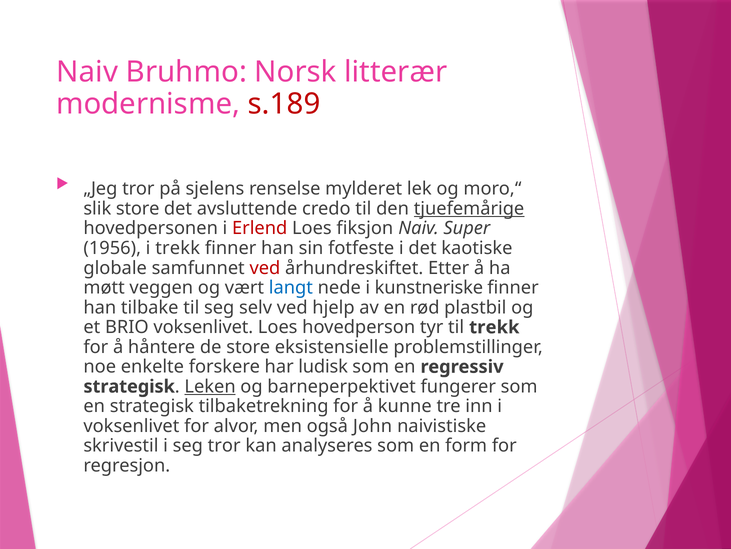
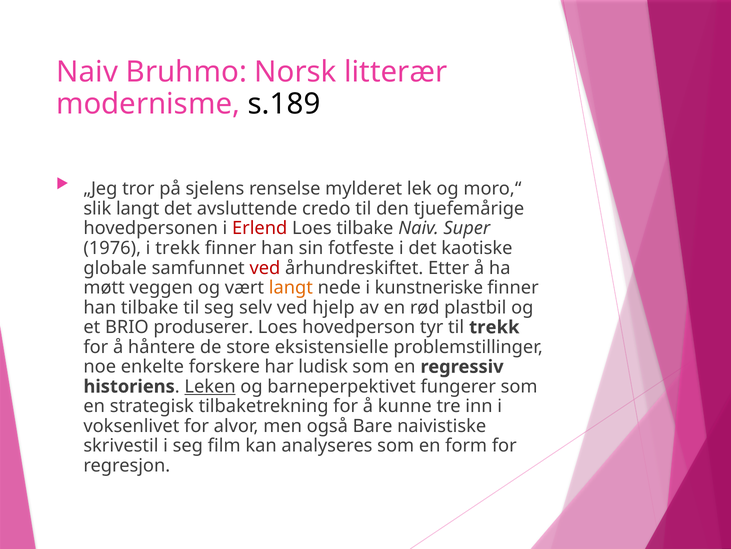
s.189 colour: red -> black
slik store: store -> langt
tjuefemårige underline: present -> none
Loes fiksjon: fiksjon -> tilbake
1956: 1956 -> 1976
langt at (291, 287) colour: blue -> orange
BRIO voksenlivet: voksenlivet -> produserer
strategisk at (129, 386): strategisk -> historiens
John: John -> Bare
seg tror: tror -> film
